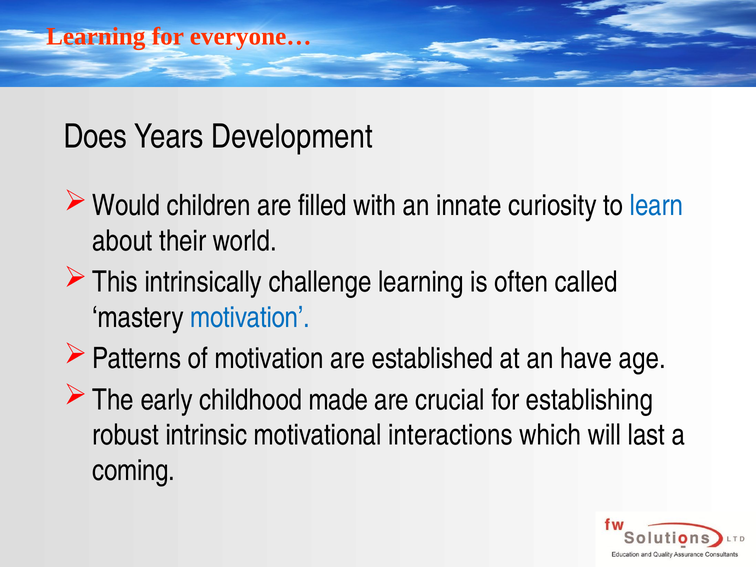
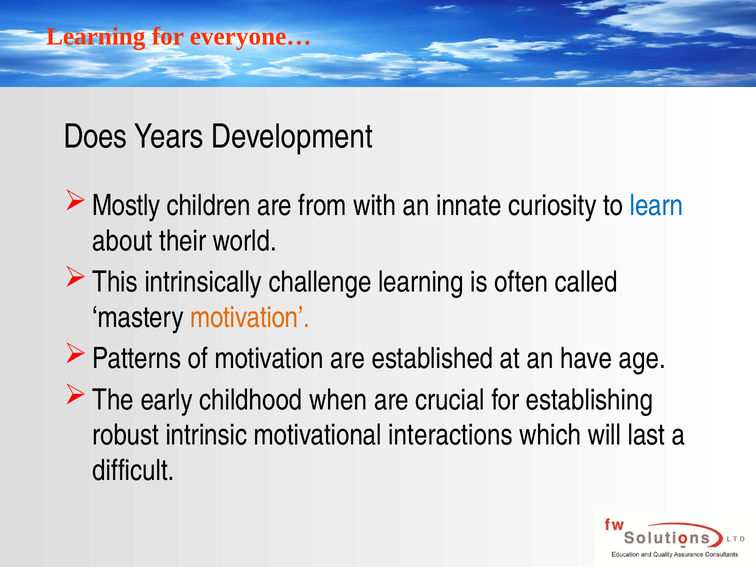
Would: Would -> Mostly
filled: filled -> from
motivation at (250, 318) colour: blue -> orange
made: made -> when
coming: coming -> difficult
